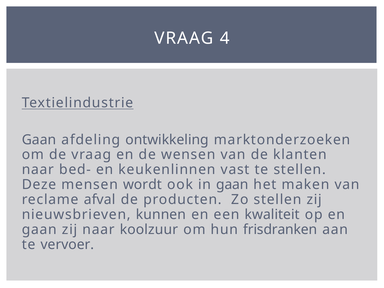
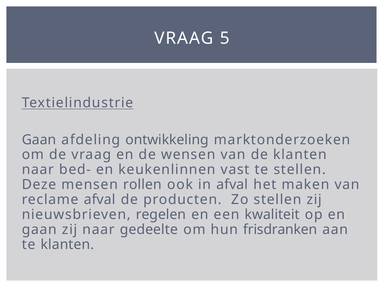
4: 4 -> 5
wordt: wordt -> rollen
in gaan: gaan -> afval
kunnen: kunnen -> regelen
koolzuur: koolzuur -> gedeelte
te vervoer: vervoer -> klanten
